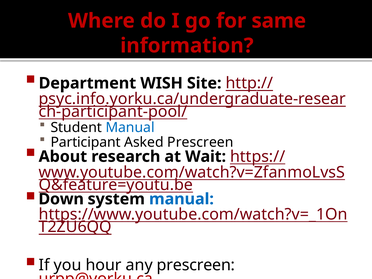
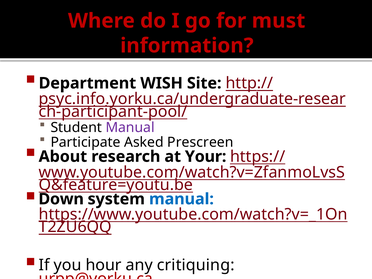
same: same -> must
Manual at (130, 128) colour: blue -> purple
Participant: Participant -> Participate
Wait: Wait -> Your
any prescreen: prescreen -> critiquing
